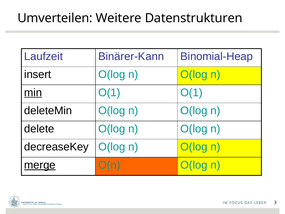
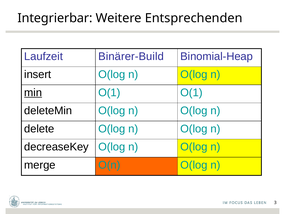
Umverteilen: Umverteilen -> Integrierbar
Datenstrukturen: Datenstrukturen -> Entsprechenden
Binärer-Kann: Binärer-Kann -> Binärer-Build
merge underline: present -> none
